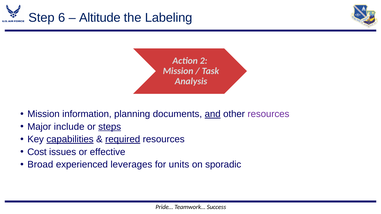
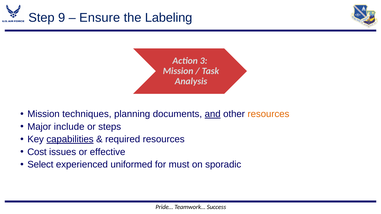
6: 6 -> 9
Altitude: Altitude -> Ensure
2: 2 -> 3
information: information -> techniques
resources at (268, 114) colour: purple -> orange
steps underline: present -> none
required underline: present -> none
Broad: Broad -> Select
leverages: leverages -> uniformed
units: units -> must
